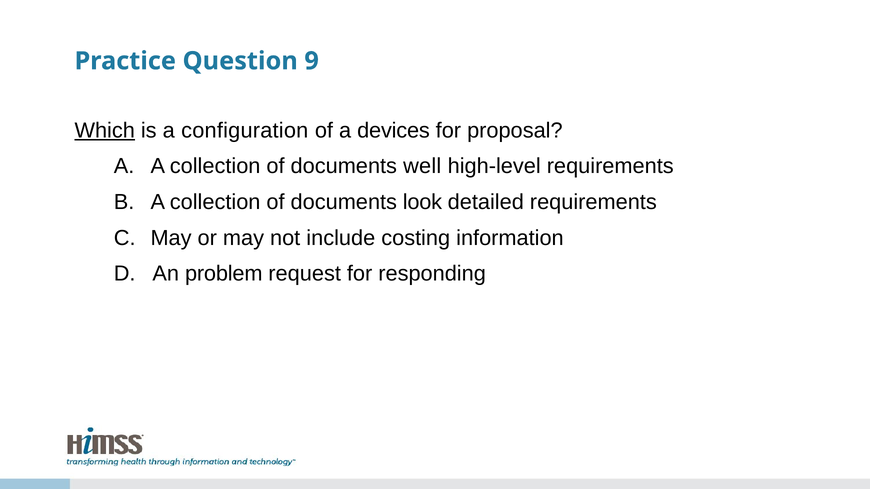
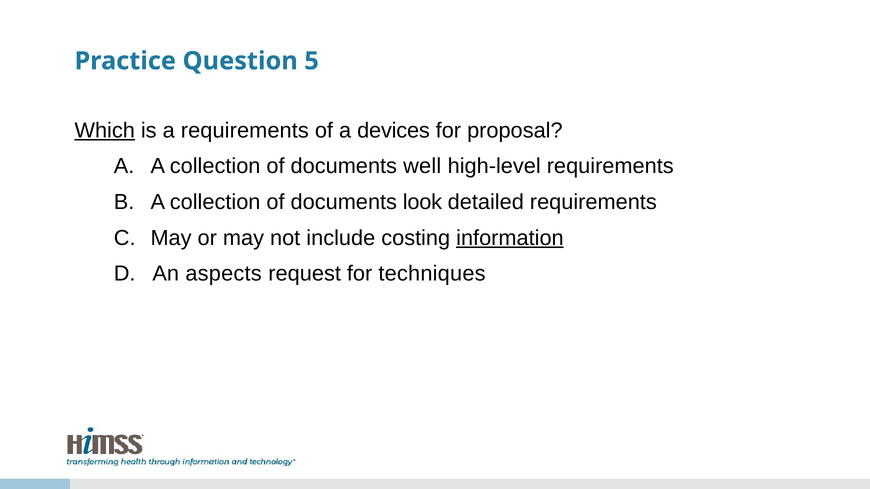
9: 9 -> 5
a configuration: configuration -> requirements
information underline: none -> present
problem: problem -> aspects
responding: responding -> techniques
